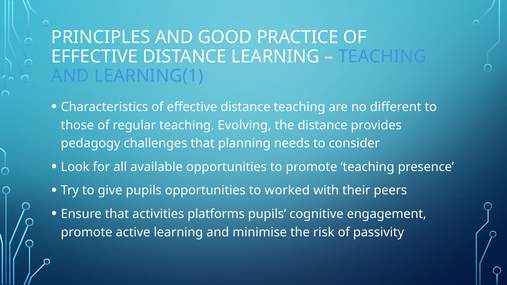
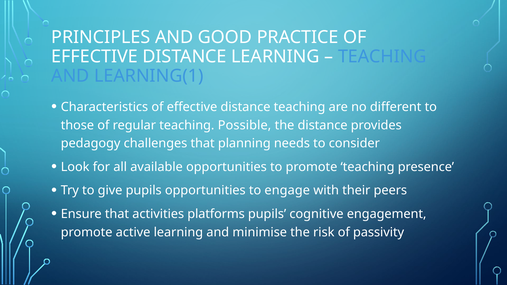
Evolving: Evolving -> Possible
worked: worked -> engage
